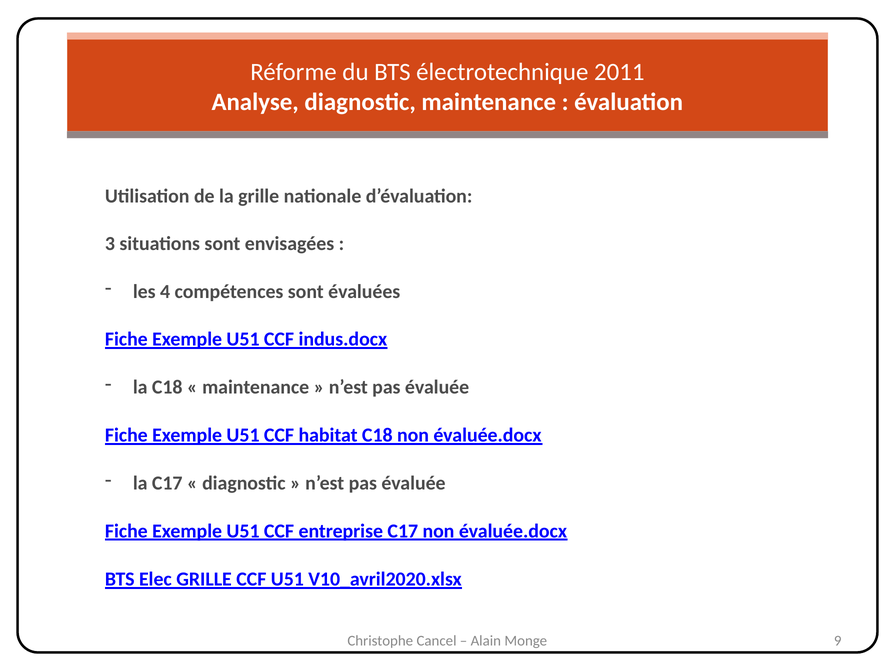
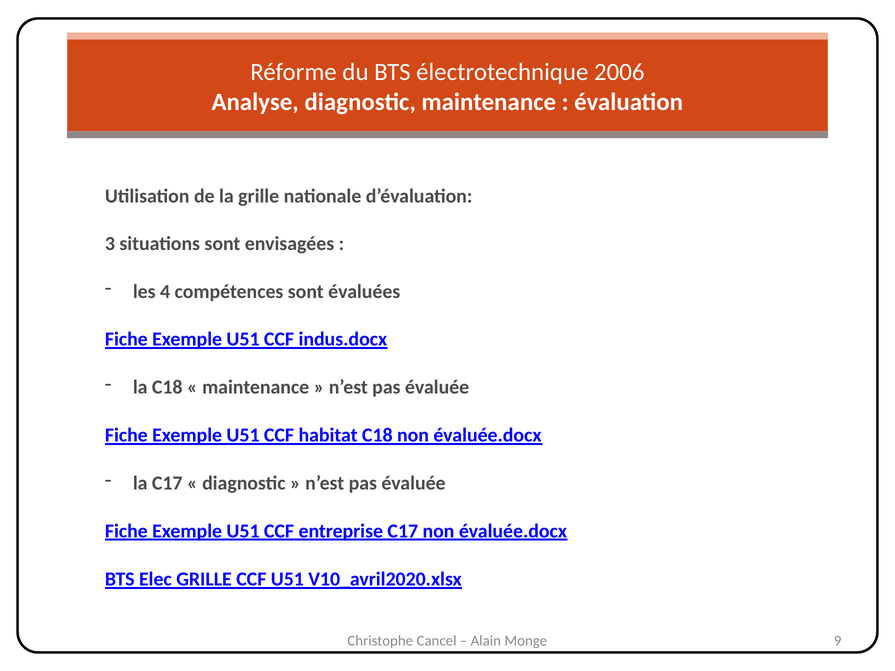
2011: 2011 -> 2006
